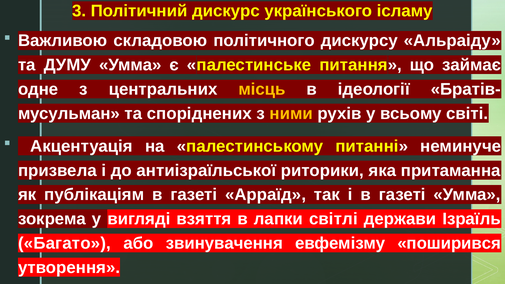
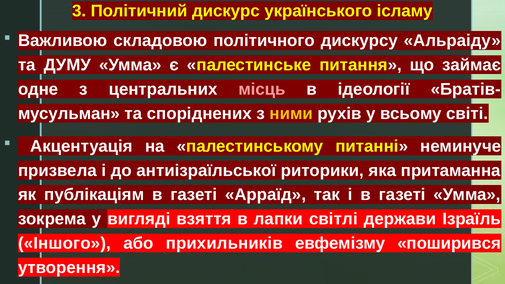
місць colour: yellow -> pink
Багато: Багато -> Іншого
звинувачення: звинувачення -> прихильників
